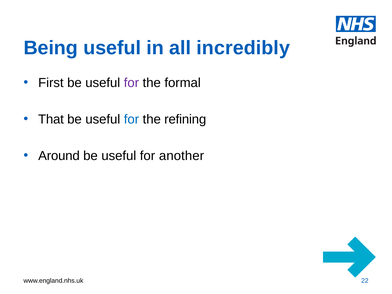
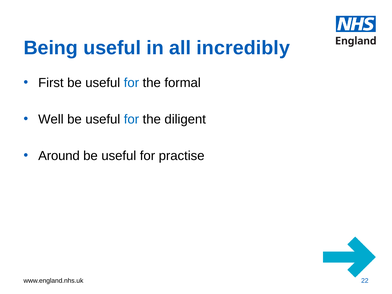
for at (131, 83) colour: purple -> blue
That: That -> Well
refining: refining -> diligent
another: another -> practise
